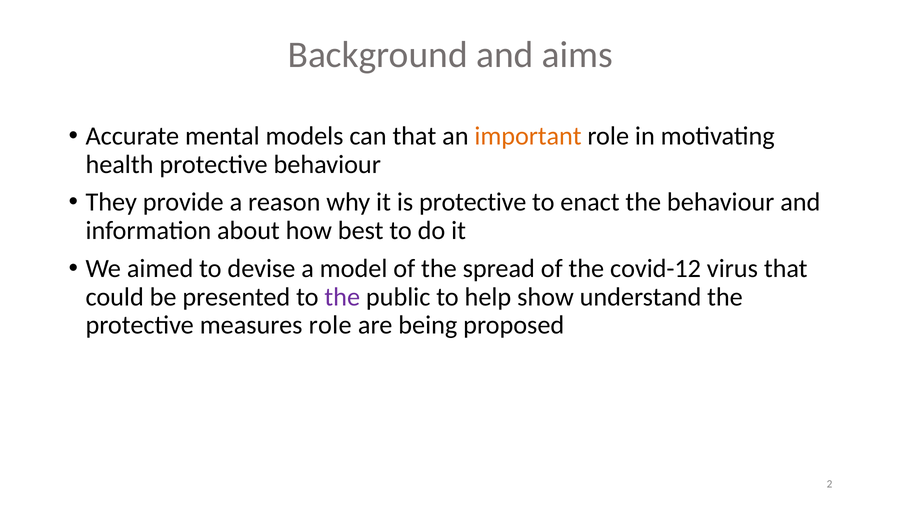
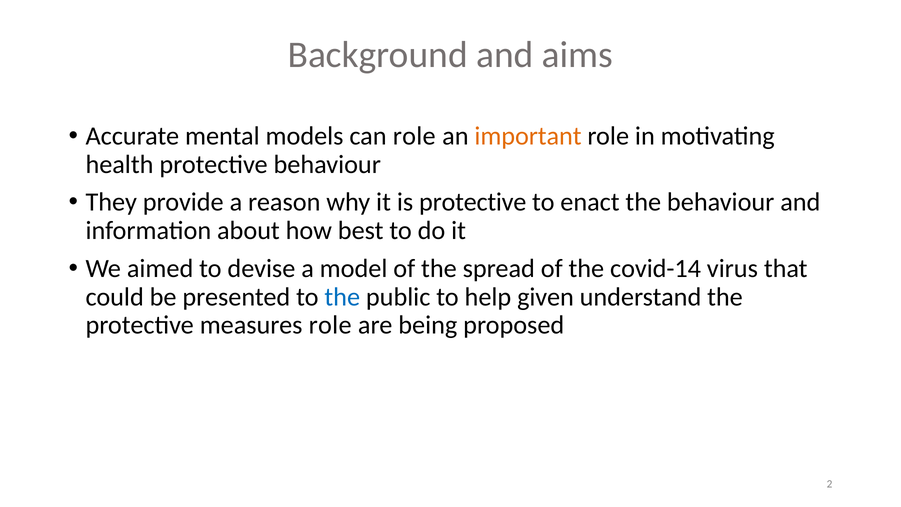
can that: that -> role
covid-12: covid-12 -> covid-14
the at (342, 297) colour: purple -> blue
show: show -> given
